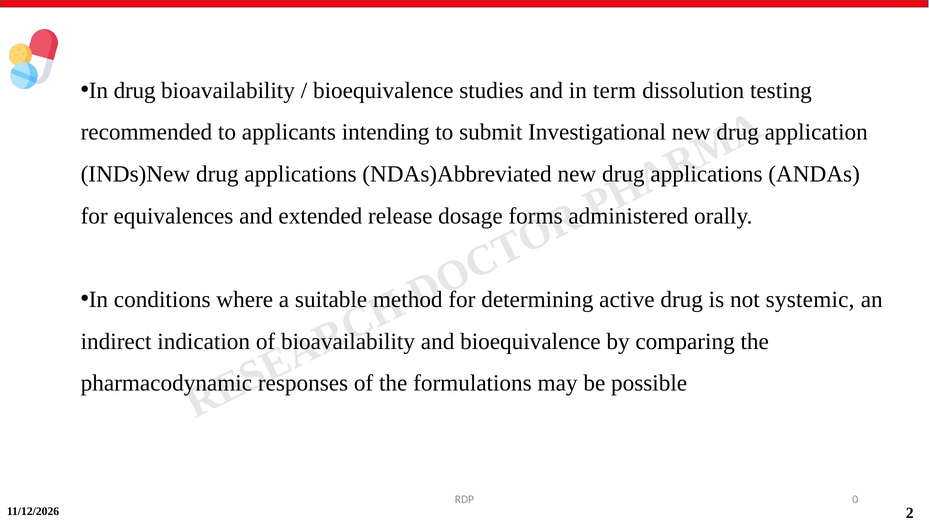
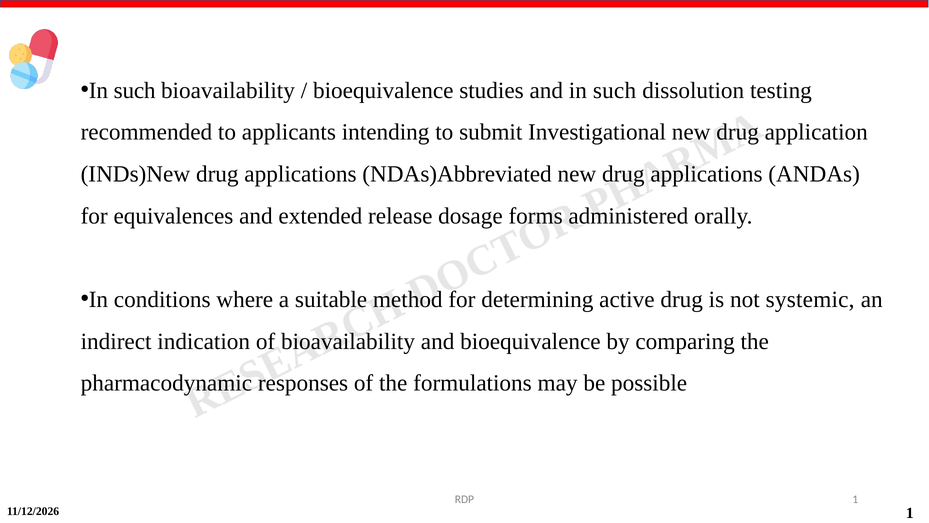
drug at (135, 90): drug -> such
and in term: term -> such
RDP 0: 0 -> 1
2 at (910, 513): 2 -> 1
